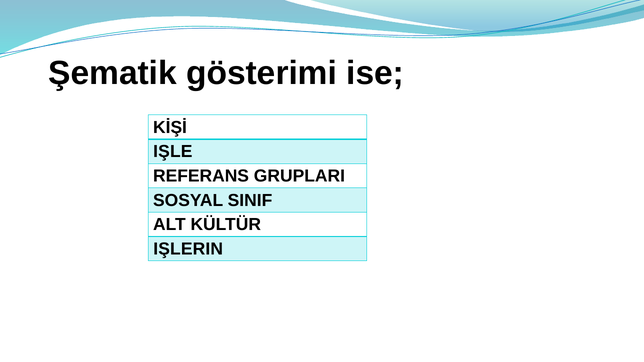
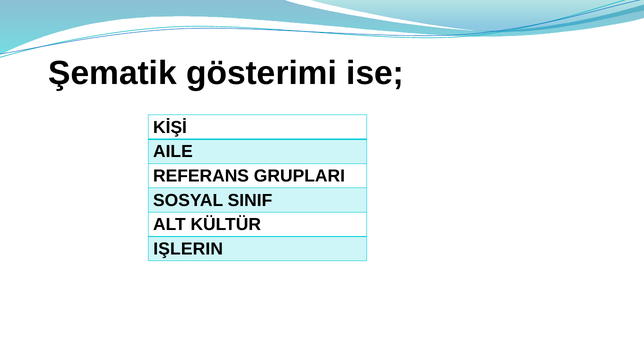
IŞLE: IŞLE -> AILE
